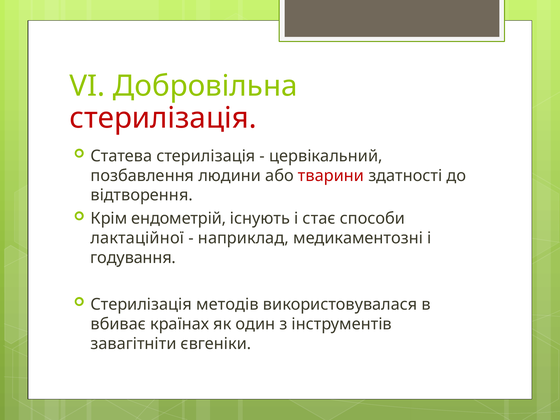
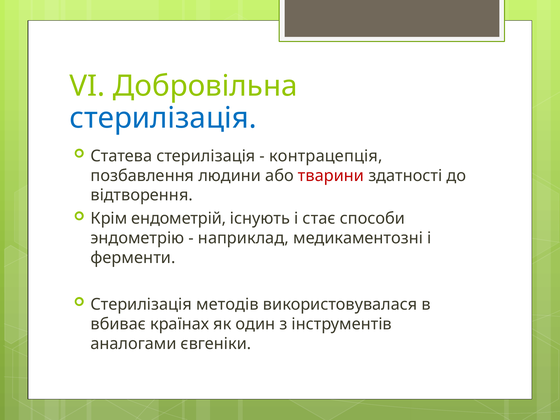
стерилізація at (163, 118) colour: red -> blue
цервікальний: цервікальний -> контрацепція
лактаційної: лактаційної -> эндометрію
годування: годування -> ферменти
завагітніти: завагітніти -> аналогами
